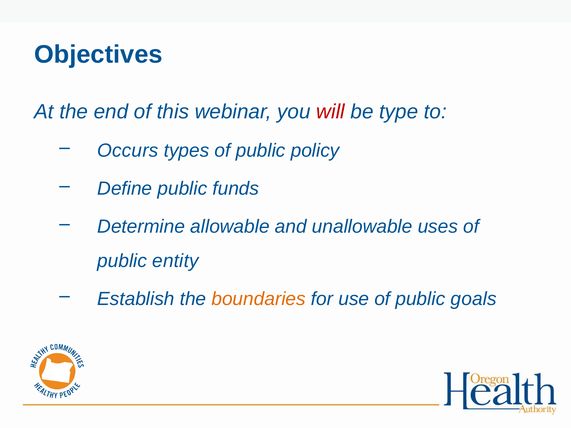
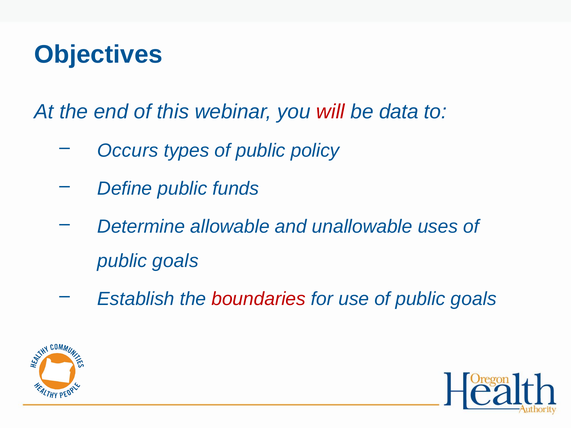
type: type -> data
entity at (175, 261): entity -> goals
boundaries colour: orange -> red
